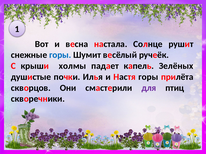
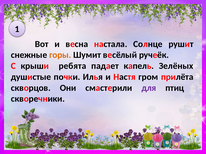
горы at (60, 55) colour: blue -> orange
холмы: холмы -> ребята
Настя горы: горы -> гром
